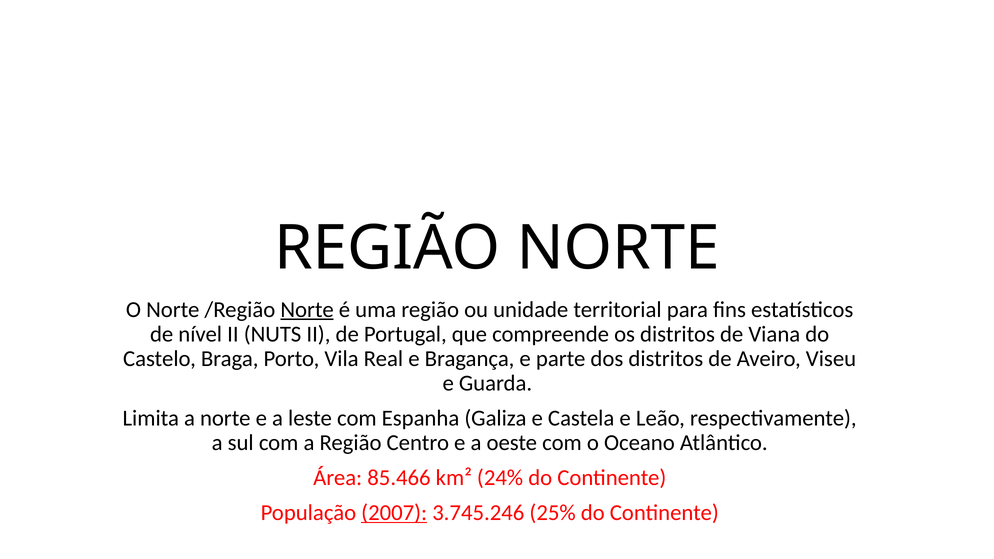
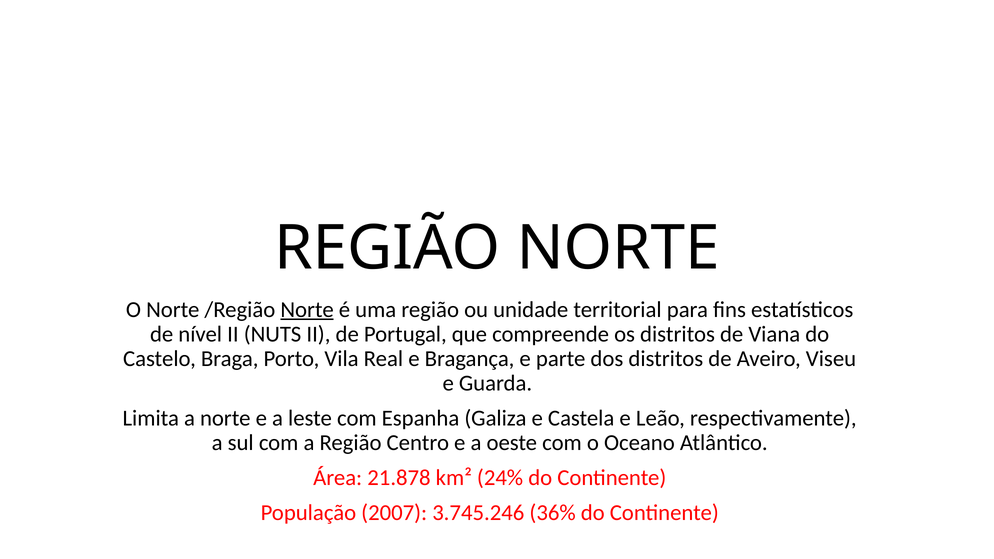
85.466: 85.466 -> 21.878
2007 underline: present -> none
25%: 25% -> 36%
